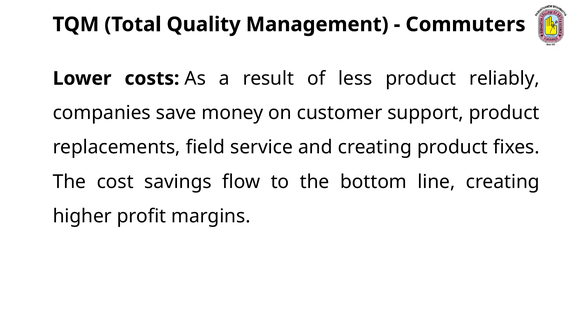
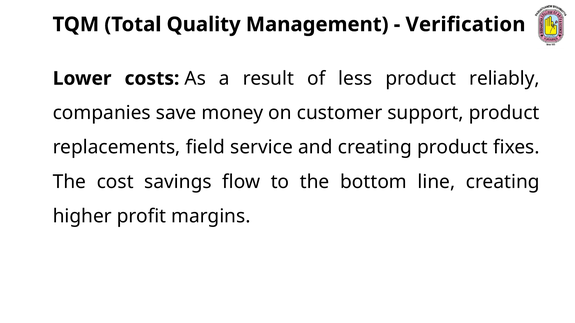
Commuters: Commuters -> Verification
